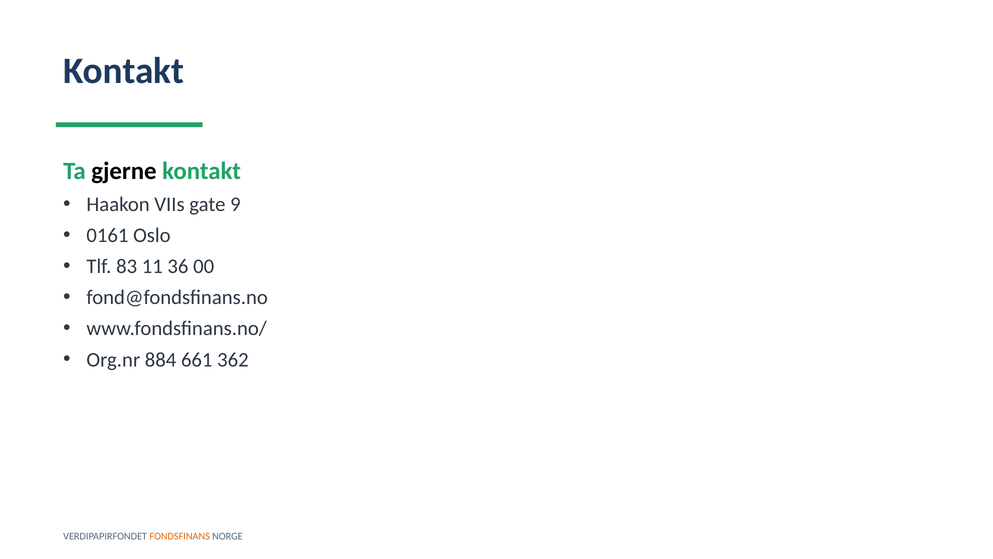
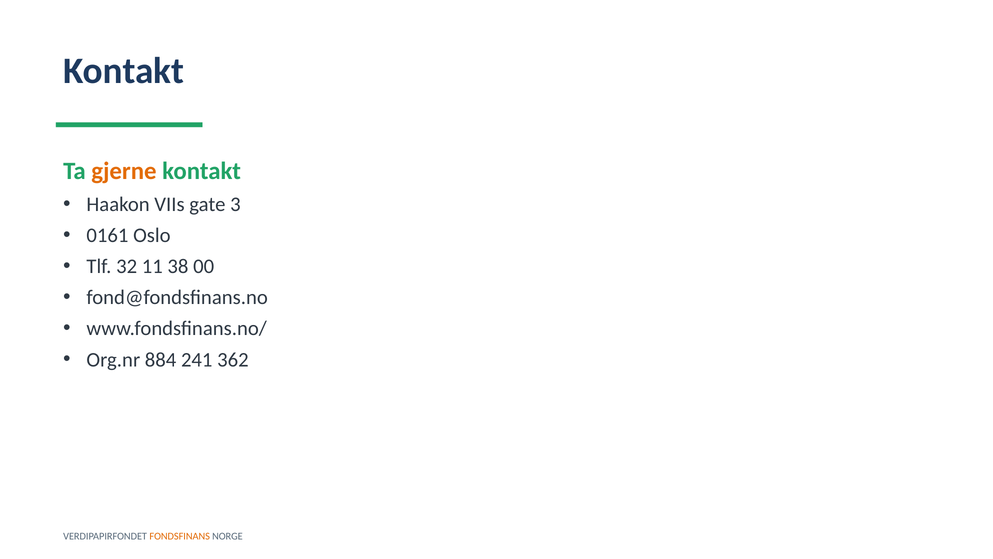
gjerne colour: black -> orange
9: 9 -> 3
83: 83 -> 32
36: 36 -> 38
661: 661 -> 241
